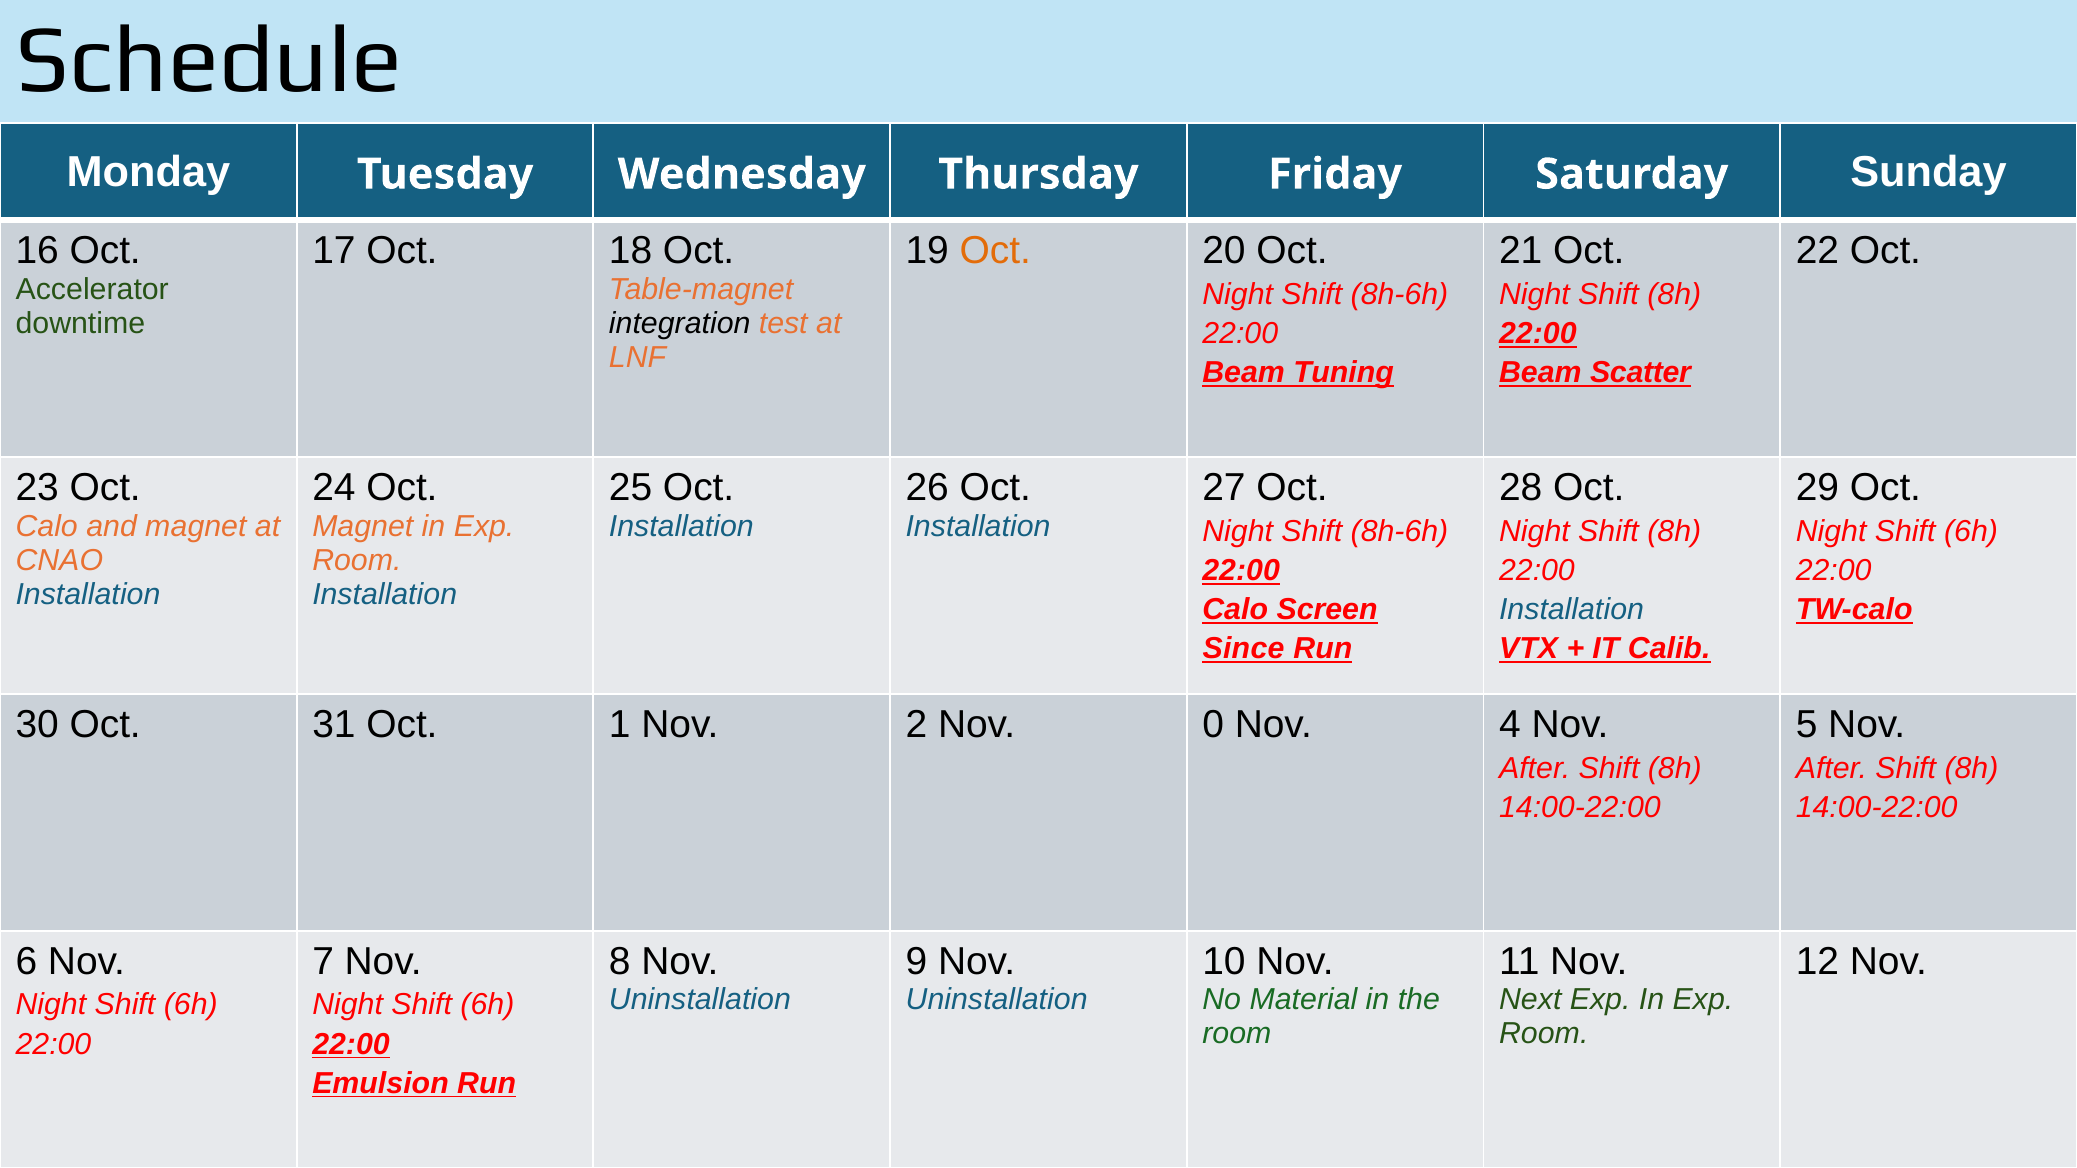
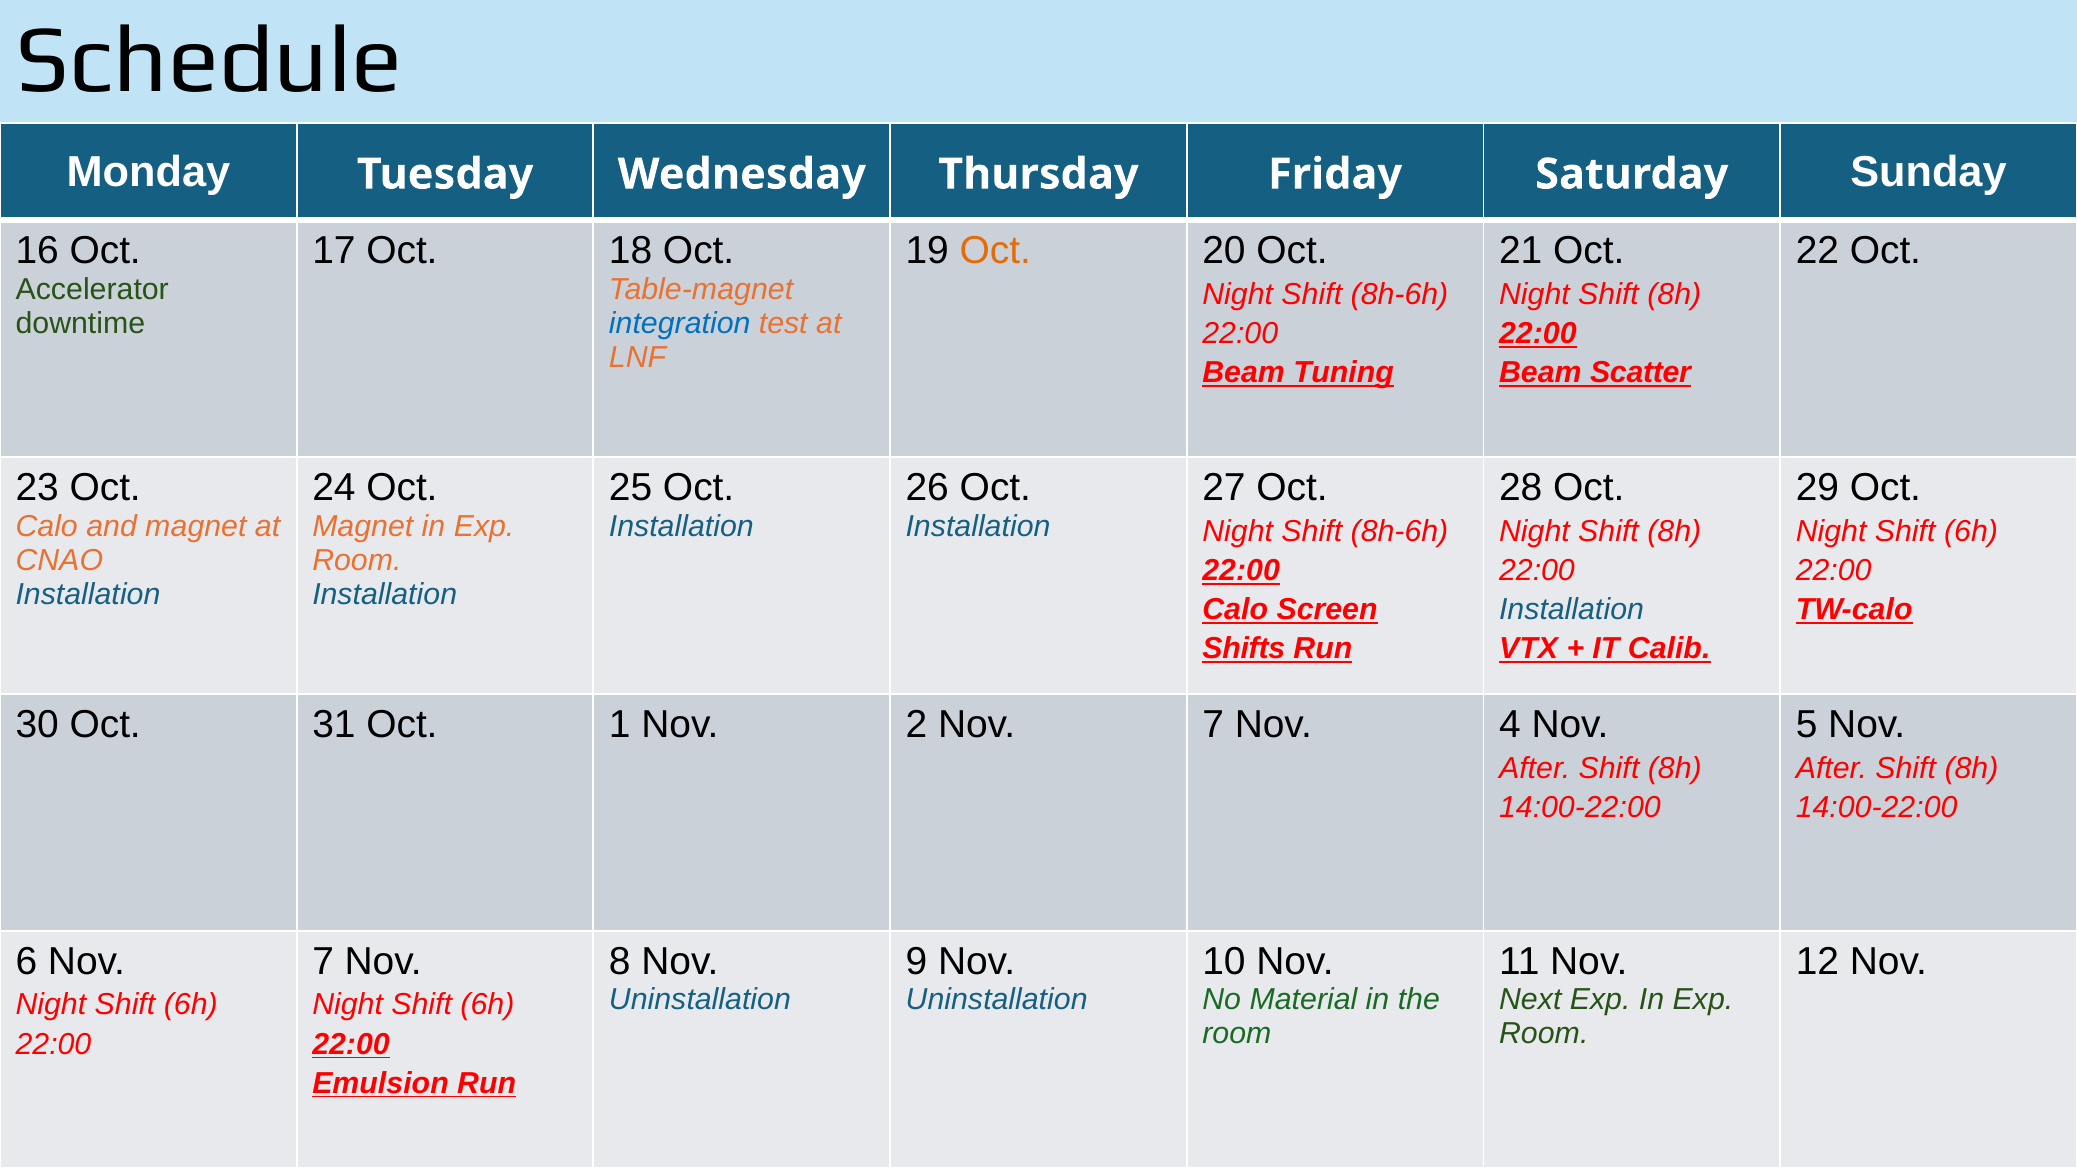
integration colour: black -> blue
Since: Since -> Shifts
Nov 0: 0 -> 7
